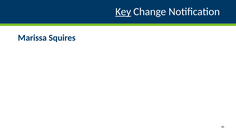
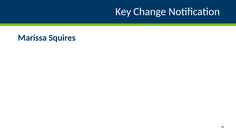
Key underline: present -> none
